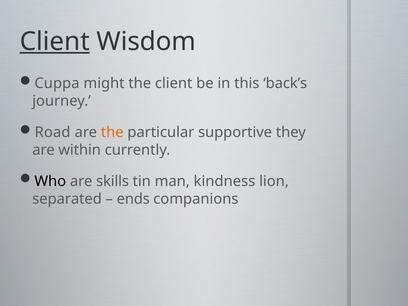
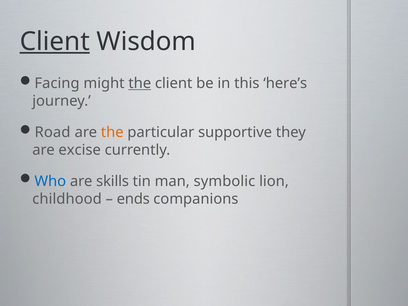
Cuppa: Cuppa -> Facing
the at (140, 83) underline: none -> present
back’s: back’s -> here’s
within: within -> excise
Who colour: black -> blue
kindness: kindness -> symbolic
separated: separated -> childhood
